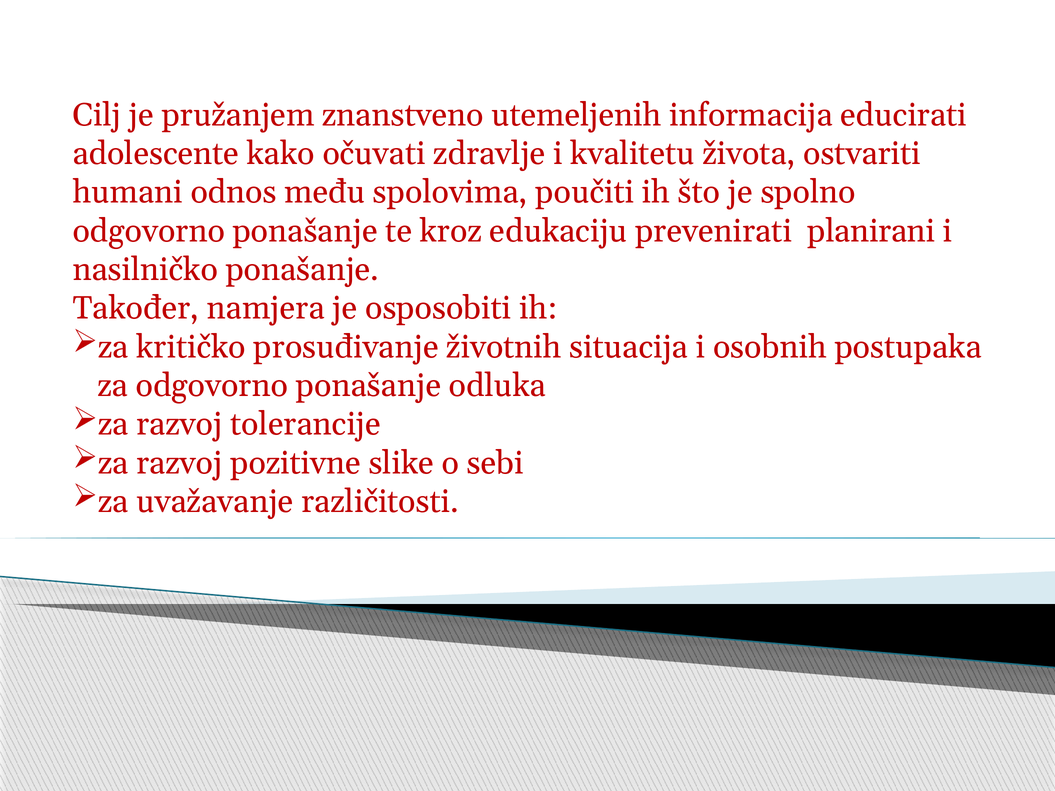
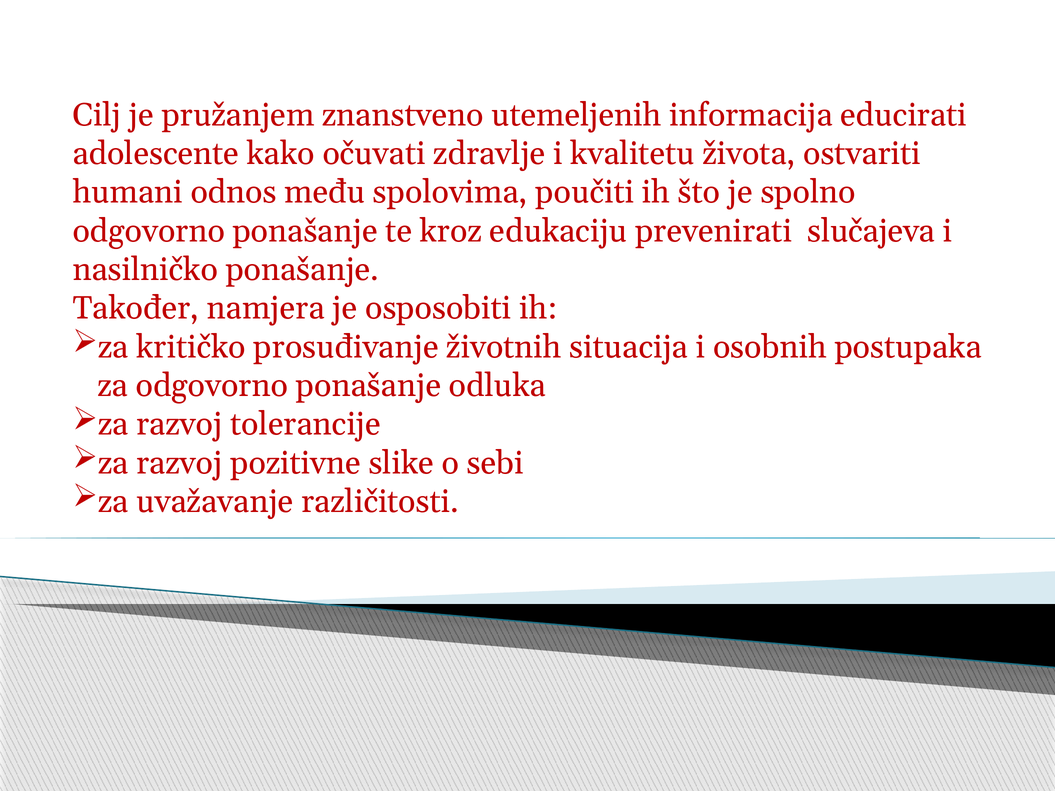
planirani: planirani -> slučajeva
